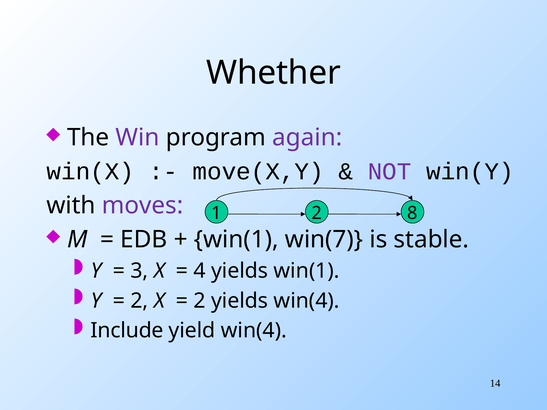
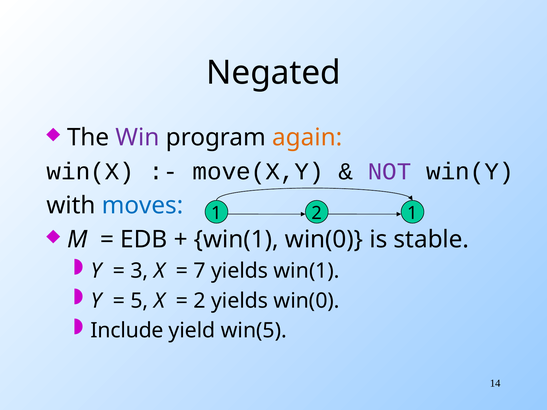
Whether: Whether -> Negated
again colour: purple -> orange
moves colour: purple -> blue
1 8: 8 -> 1
win(1 win(7: win(7 -> win(0
4: 4 -> 7
2 at (139, 301): 2 -> 5
yields win(4: win(4 -> win(0
yield win(4: win(4 -> win(5
